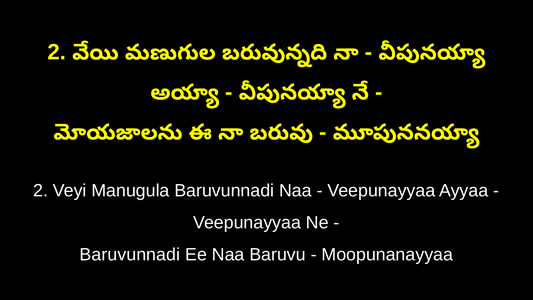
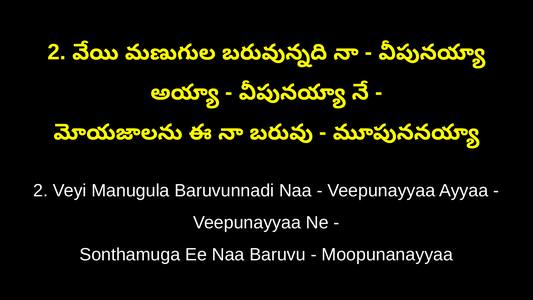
Baruvunnadi at (130, 254): Baruvunnadi -> Sonthamuga
